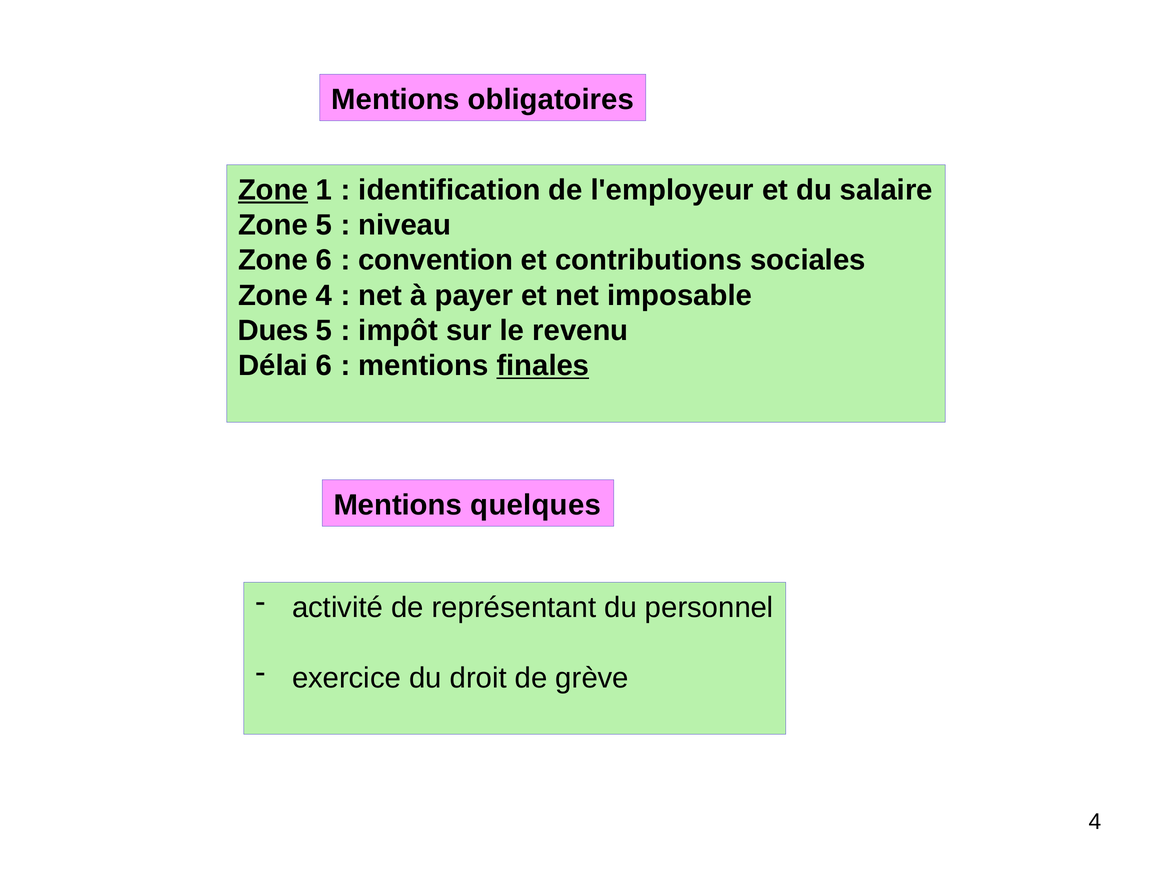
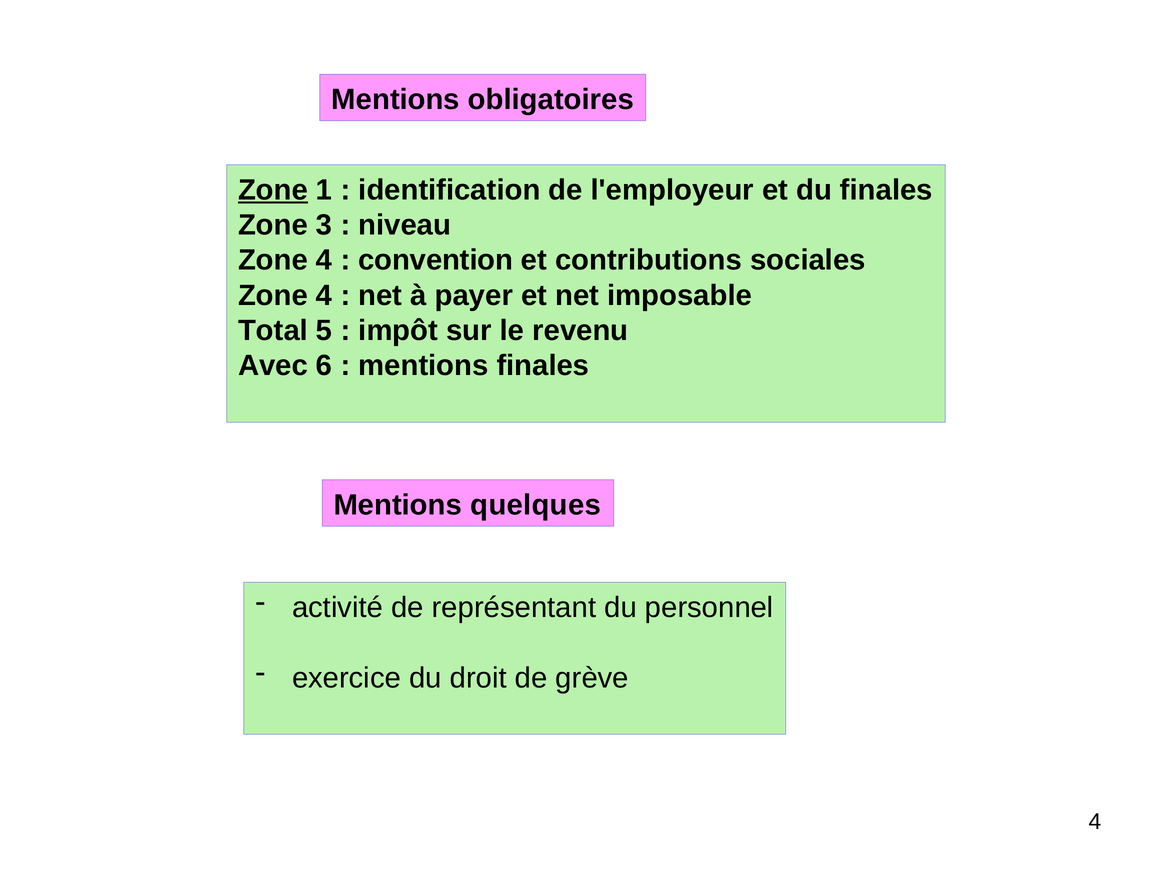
du salaire: salaire -> finales
Zone 5: 5 -> 3
6 at (324, 260): 6 -> 4
Dues: Dues -> Total
Délai: Délai -> Avec
finales at (543, 366) underline: present -> none
